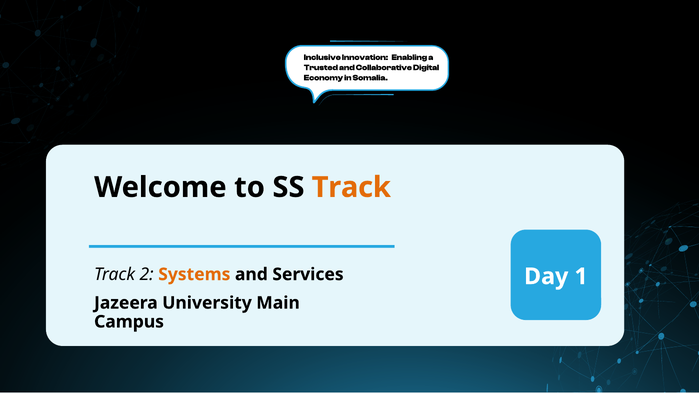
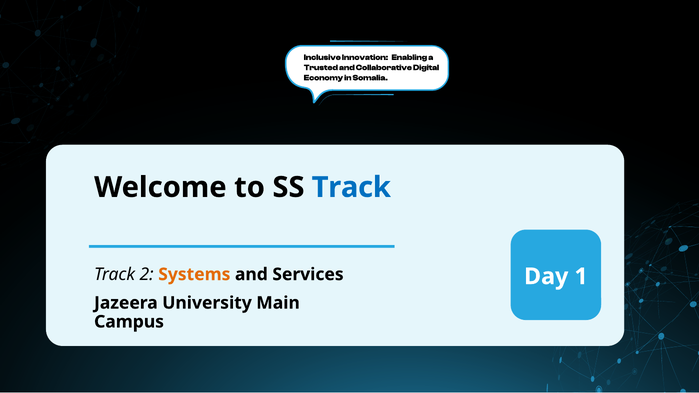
Track at (351, 187) colour: orange -> blue
